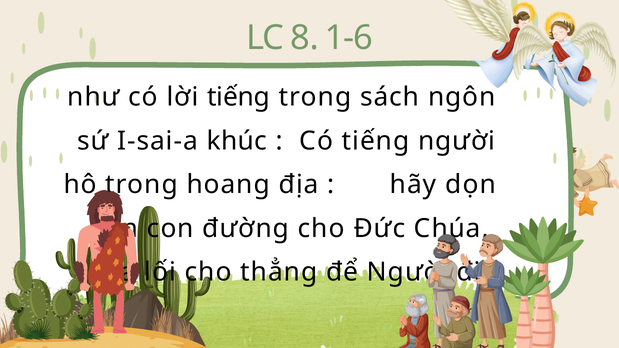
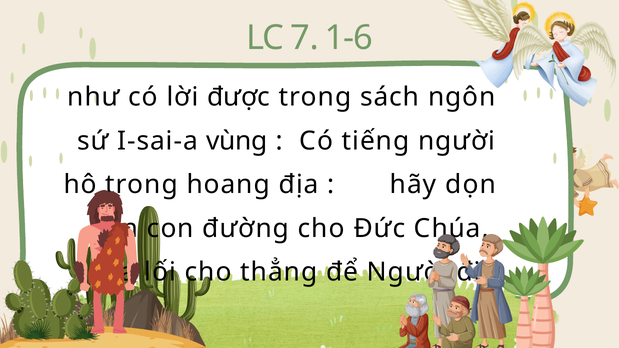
8: 8 -> 7
lời tiếng: tiếng -> được
khúc: khúc -> vùng
